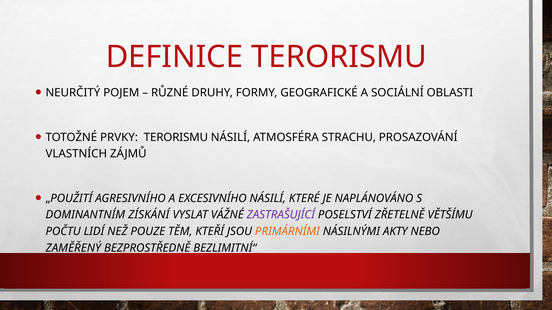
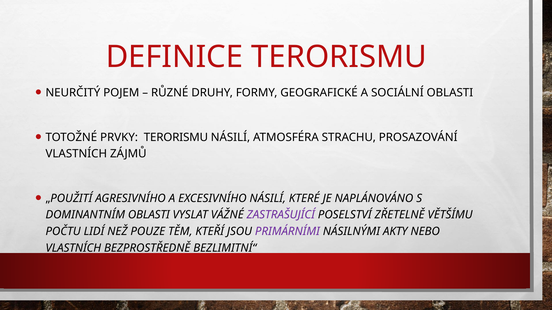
DOMINANTNÍM ZÍSKÁNÍ: ZÍSKÁNÍ -> OBLASTI
PRIMÁRNÍMI colour: orange -> purple
ZAMĚŘENÝ at (73, 248): ZAMĚŘENÝ -> VLASTNÍCH
